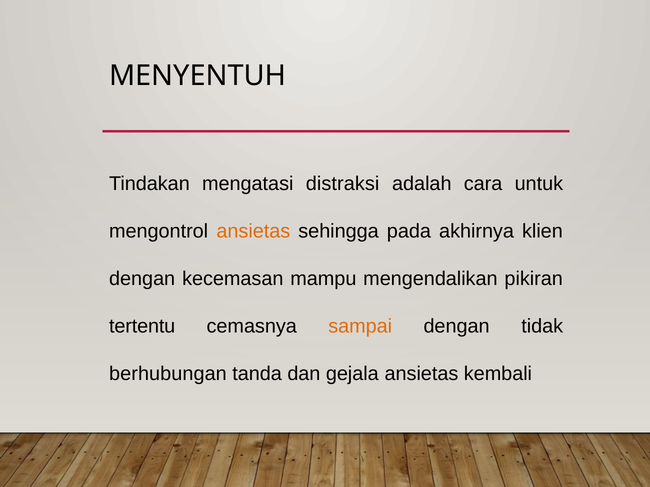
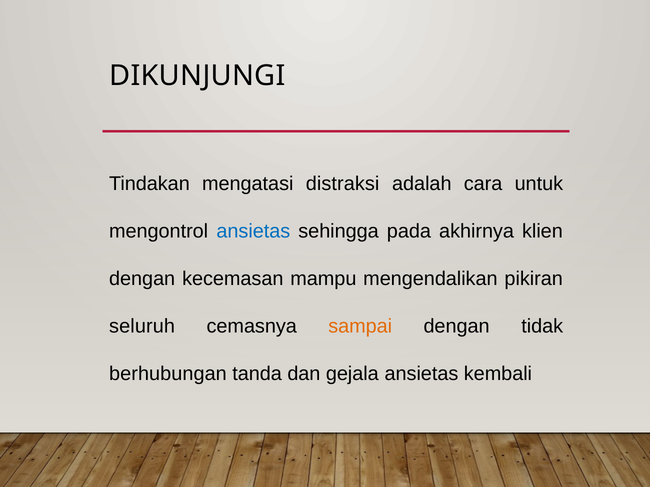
MENYENTUH: MENYENTUH -> DIKUNJUNGI
ansietas at (253, 231) colour: orange -> blue
tertentu: tertentu -> seluruh
